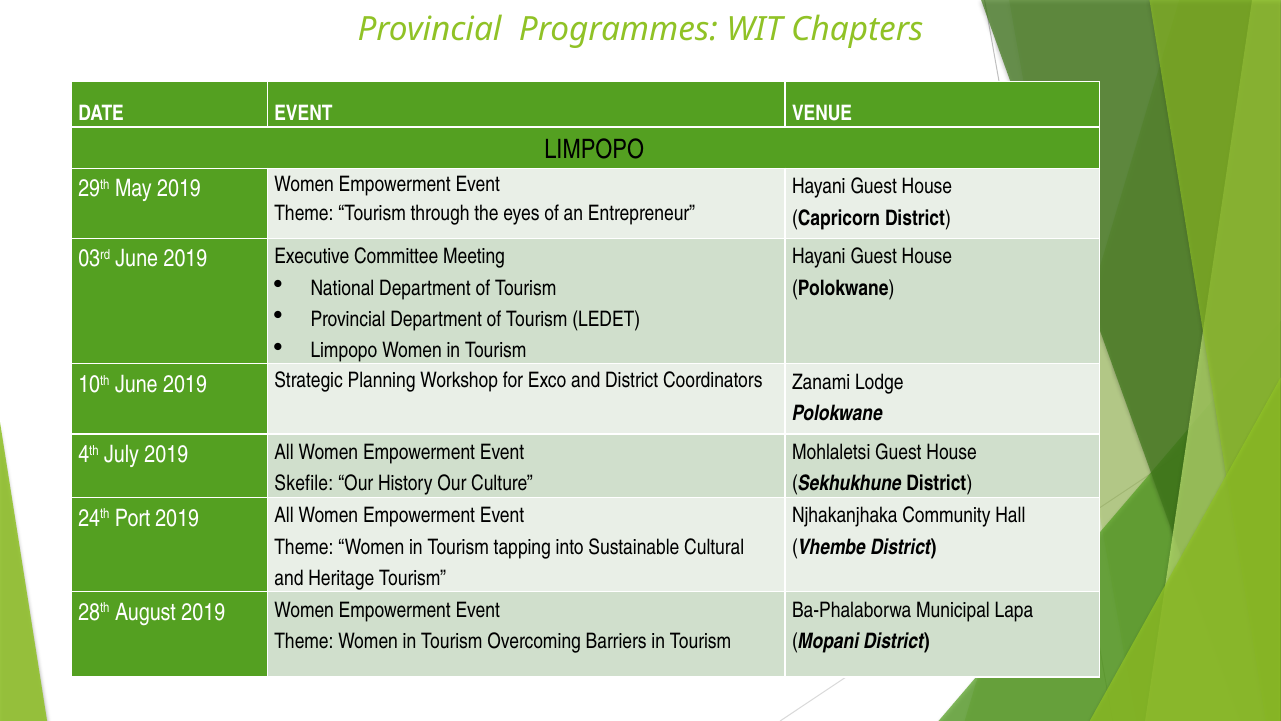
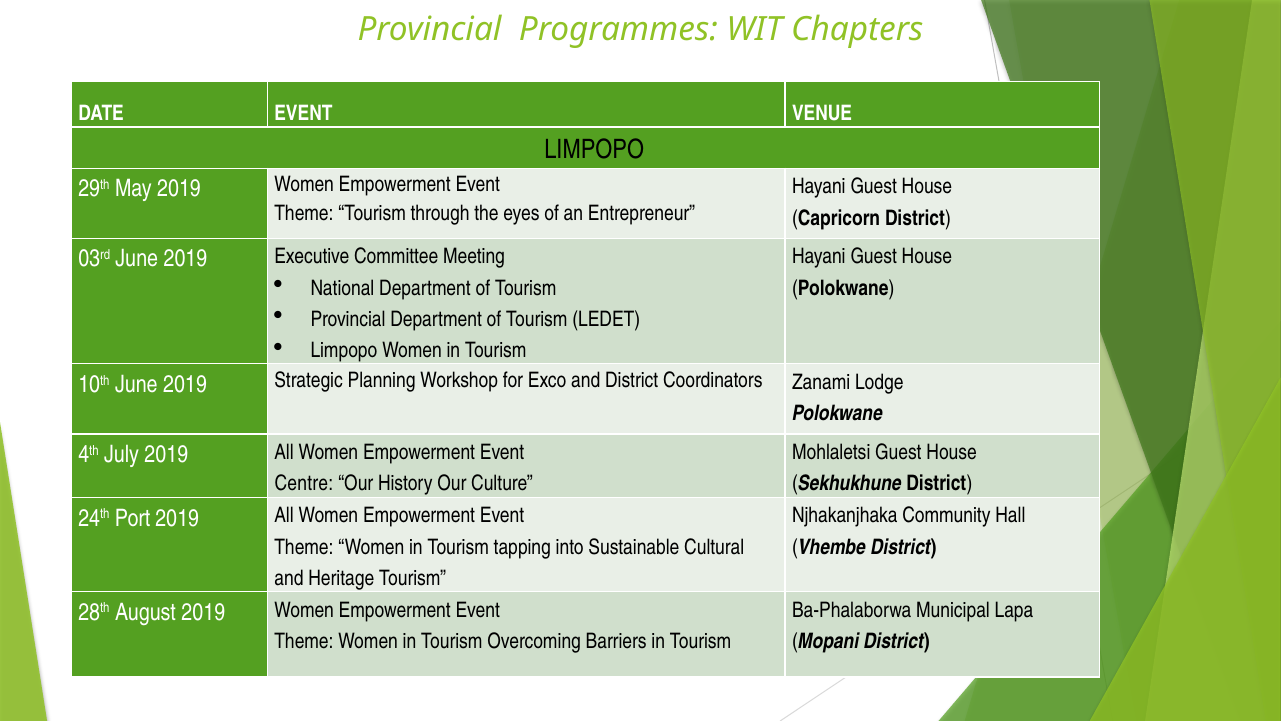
Skefile: Skefile -> Centre
